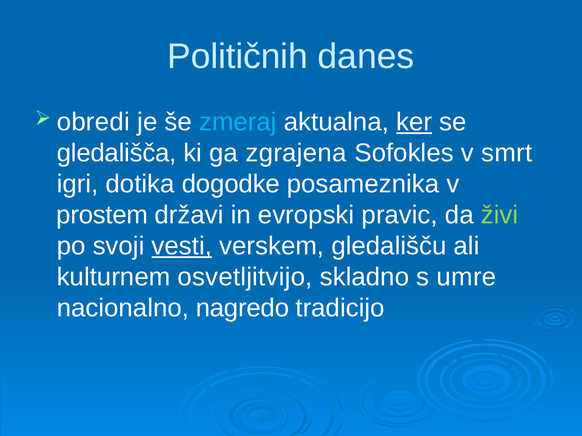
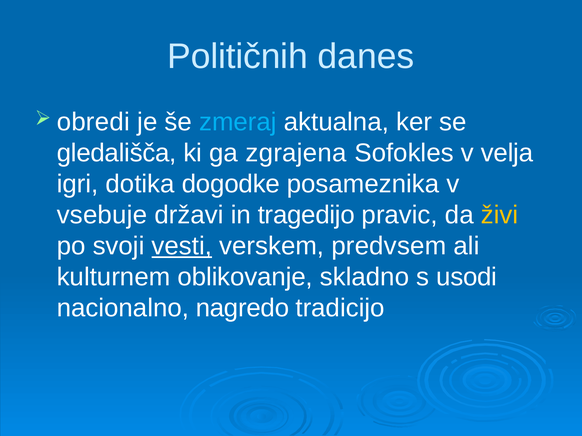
ker underline: present -> none
smrt: smrt -> velja
prostem: prostem -> vsebuje
evropski: evropski -> tragedijo
živi colour: light green -> yellow
gledališču: gledališču -> predvsem
osvetljitvijo: osvetljitvijo -> oblikovanje
umre: umre -> usodi
